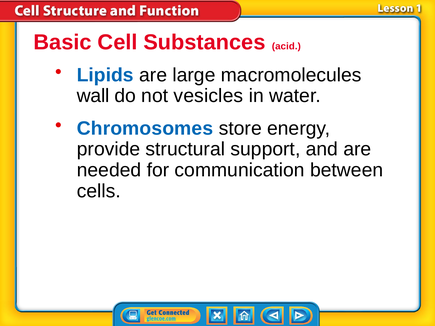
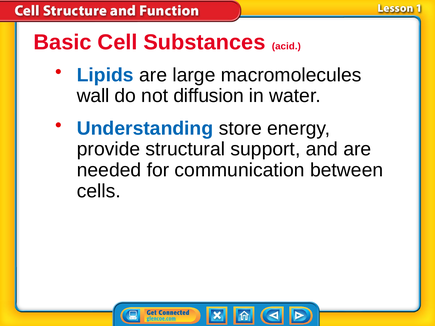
vesicles: vesicles -> diffusion
Chromosomes: Chromosomes -> Understanding
